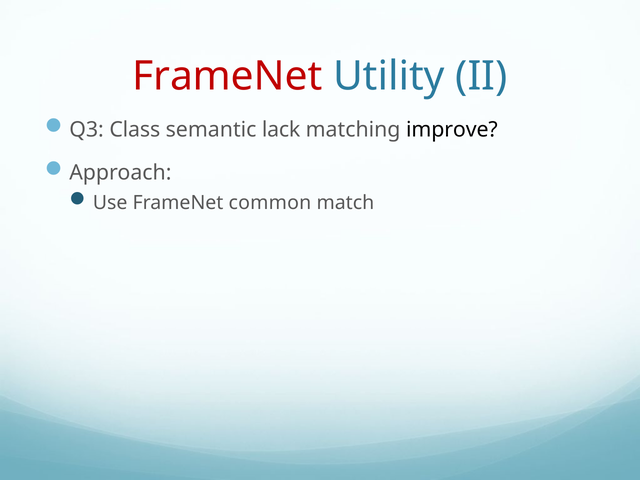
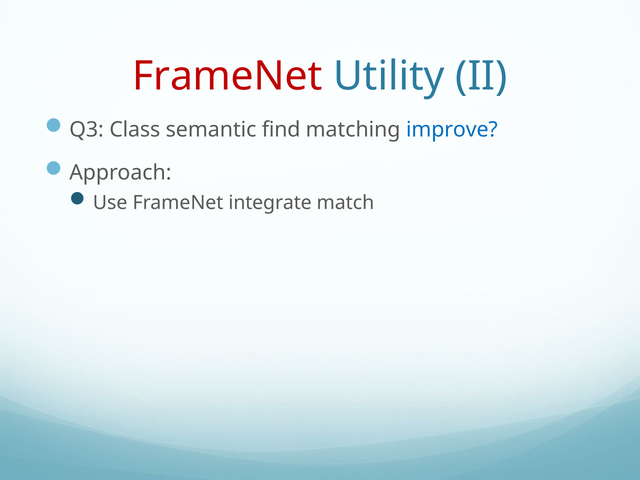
lack: lack -> find
improve colour: black -> blue
common: common -> integrate
